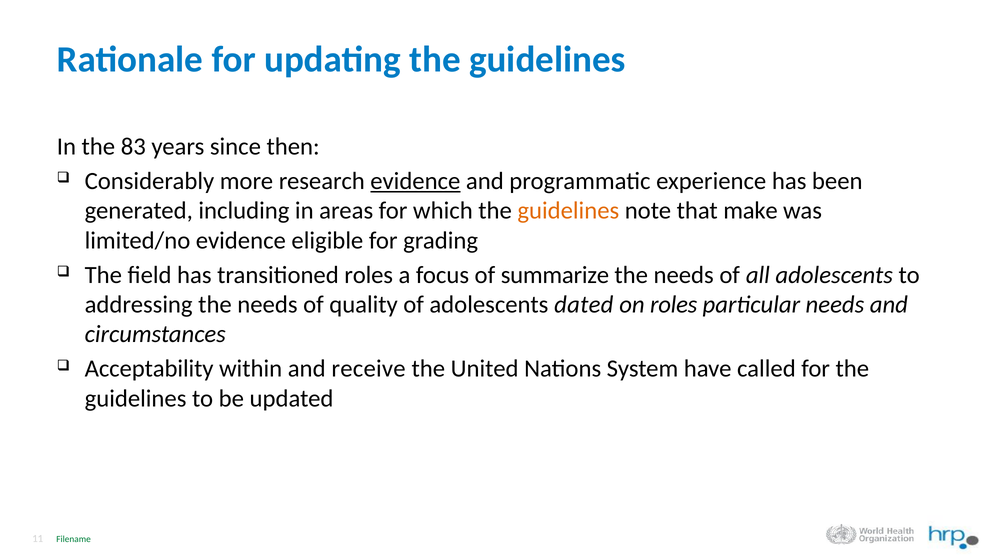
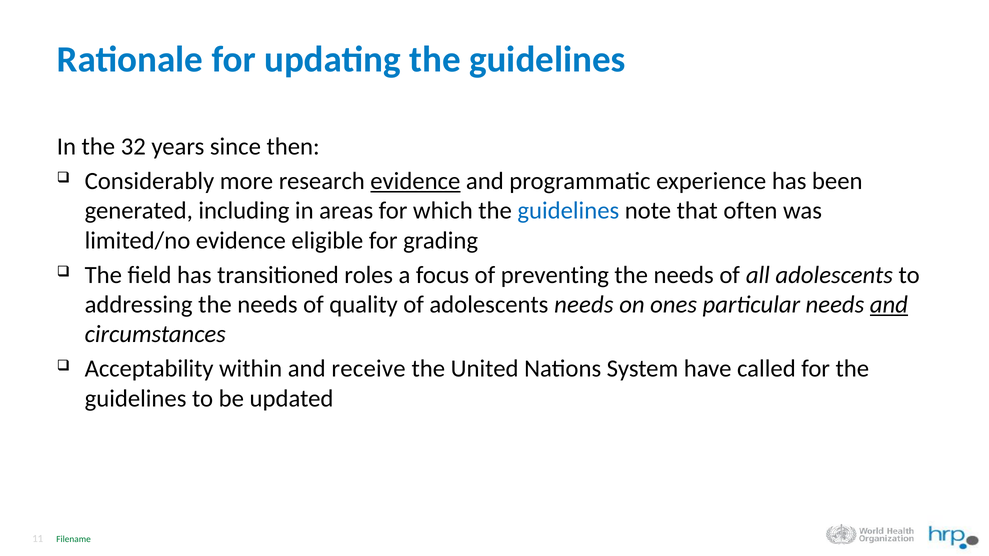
83: 83 -> 32
guidelines at (568, 211) colour: orange -> blue
make: make -> often
summarize: summarize -> preventing
adolescents dated: dated -> needs
on roles: roles -> ones
and at (889, 305) underline: none -> present
